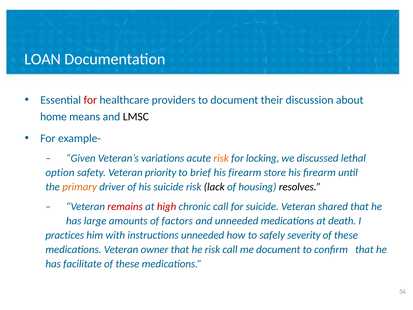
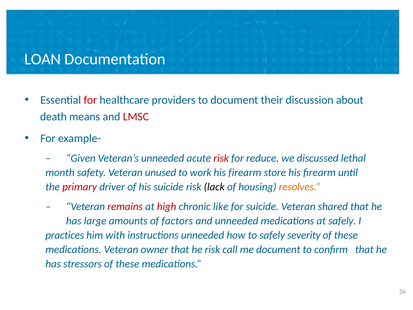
home: home -> death
LMSC colour: black -> red
Veteran’s variations: variations -> unneeded
risk at (221, 158) colour: orange -> red
locking: locking -> reduce
option: option -> month
priority: priority -> unused
brief: brief -> work
primary colour: orange -> red
resolves colour: black -> orange
chronic call: call -> like
at death: death -> safely
facilitate: facilitate -> stressors
